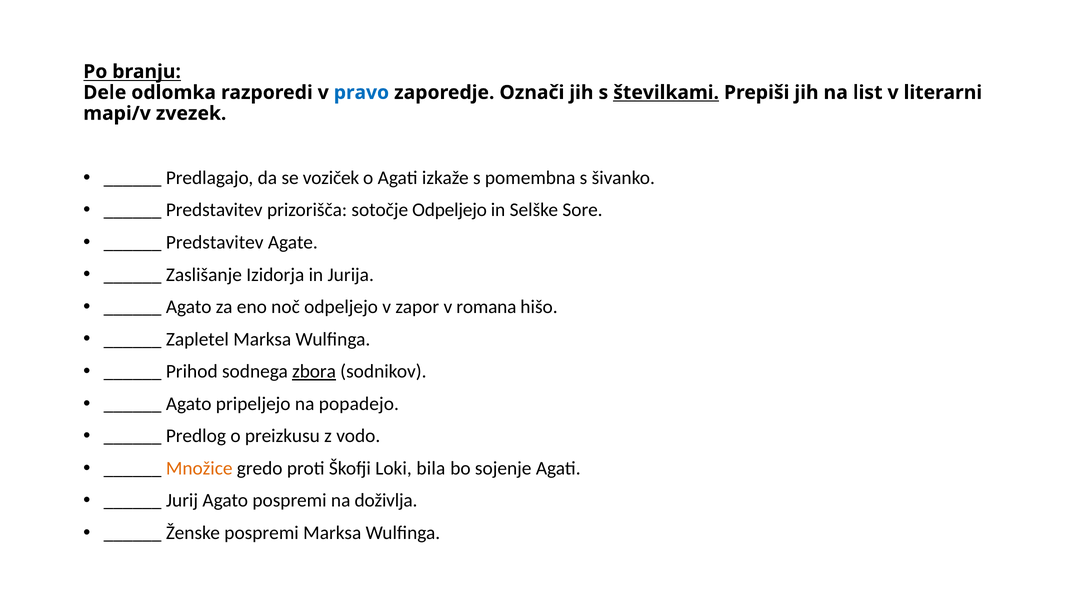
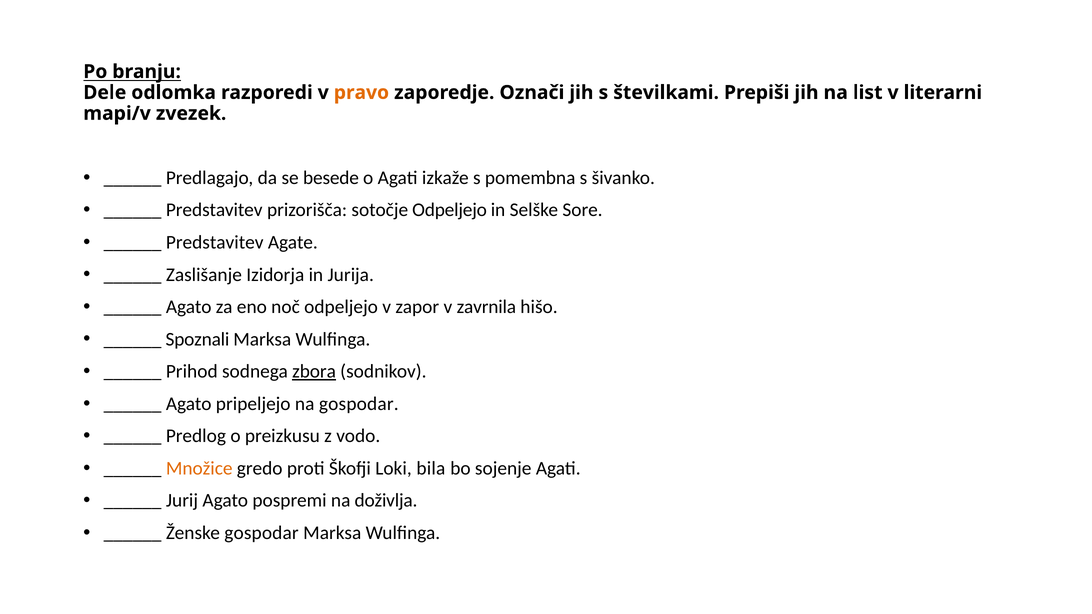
pravo colour: blue -> orange
številkami underline: present -> none
voziček: voziček -> besede
romana: romana -> zavrnila
Zapletel: Zapletel -> Spoznali
na popadejo: popadejo -> gospodar
Ženske pospremi: pospremi -> gospodar
